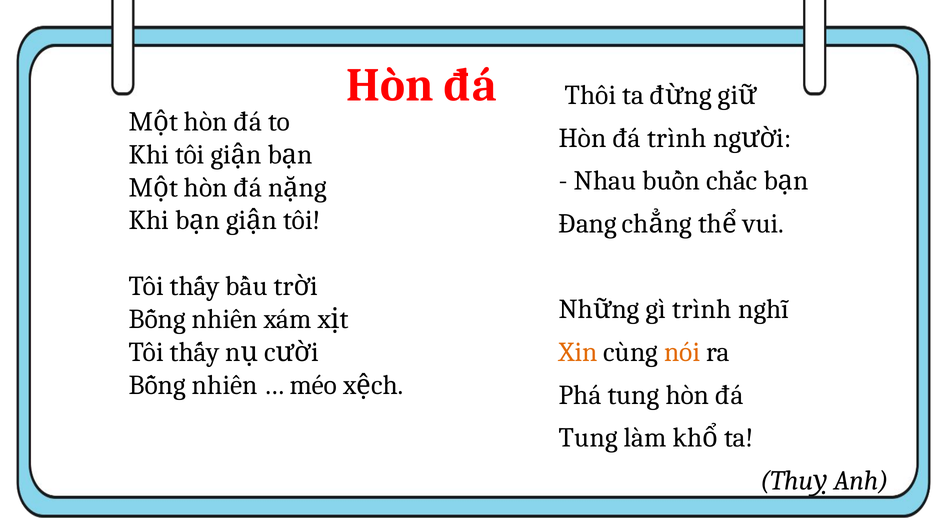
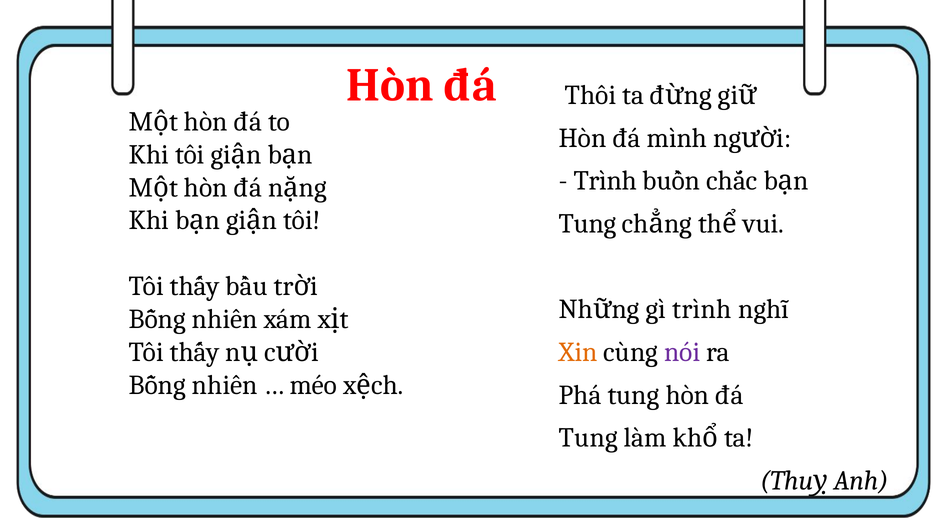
đá trình: trình -> mình
Nhau at (605, 181): Nhau -> Trình
Đang at (587, 224): Đang -> Tung
nói colour: orange -> purple
